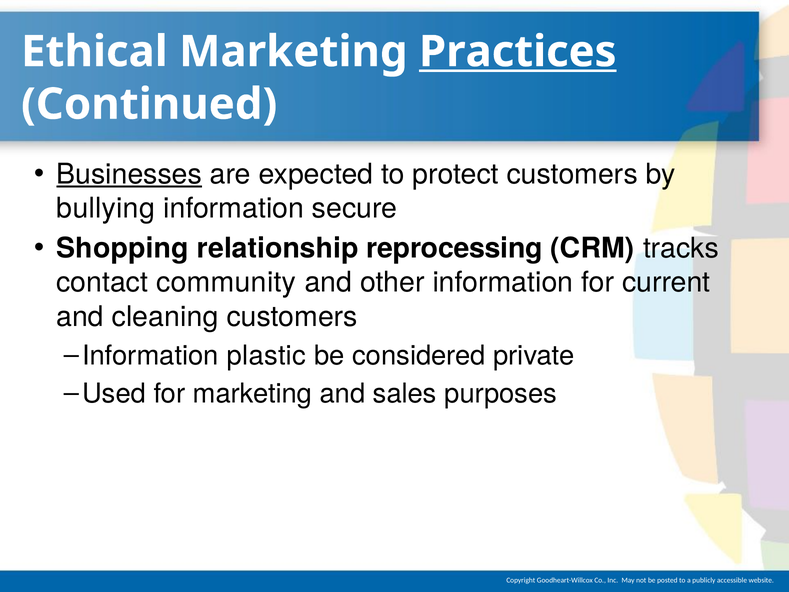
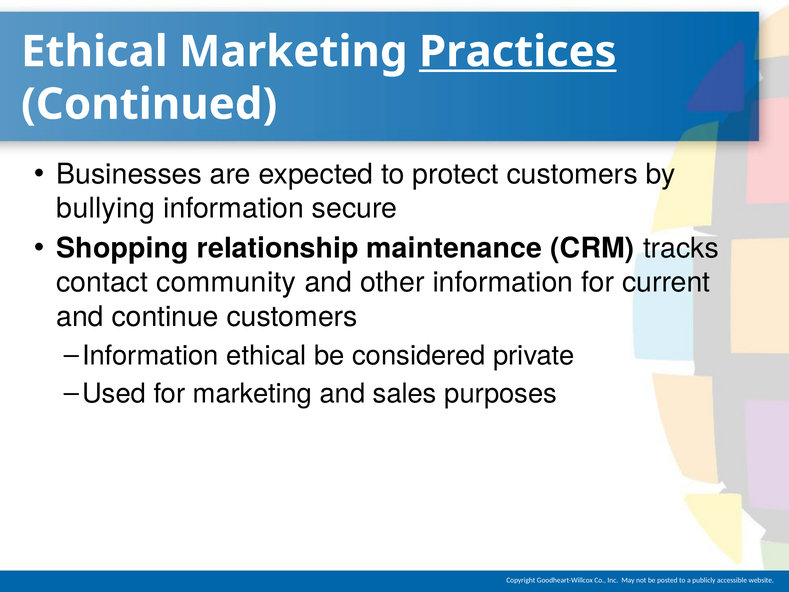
Businesses underline: present -> none
reprocessing: reprocessing -> maintenance
cleaning: cleaning -> continue
Information plastic: plastic -> ethical
